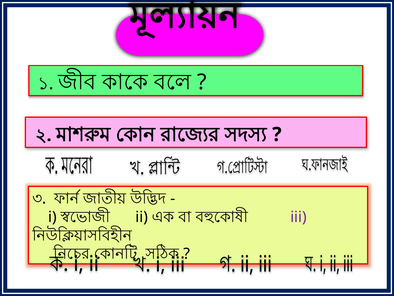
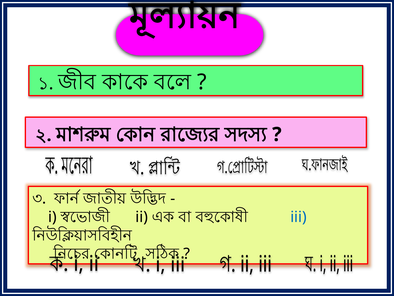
iii colour: purple -> blue
